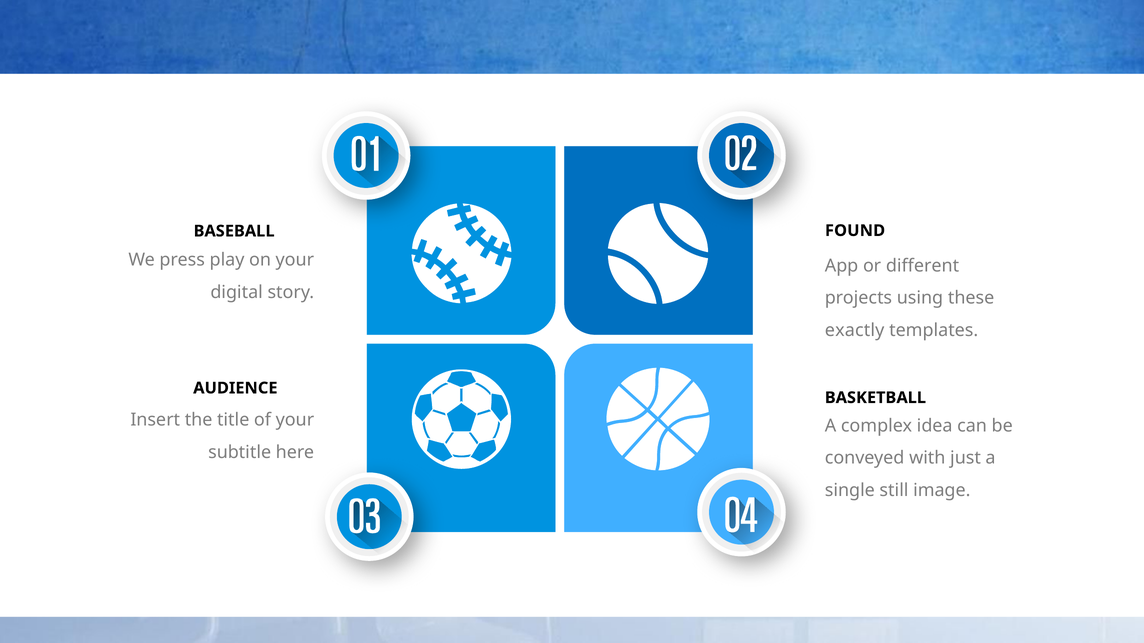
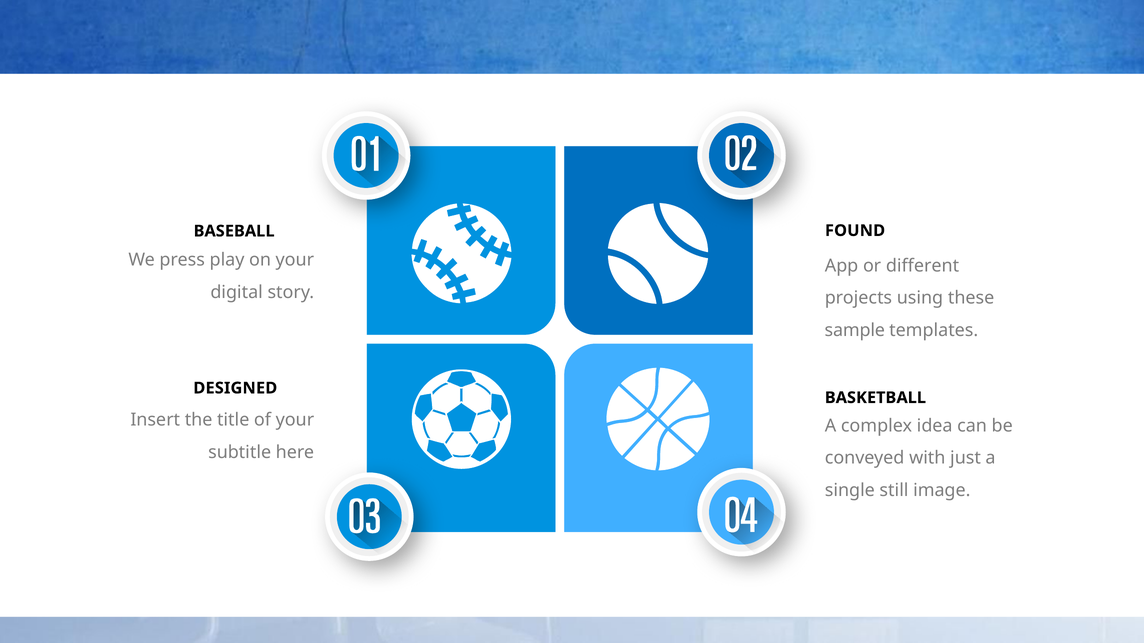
exactly: exactly -> sample
AUDIENCE: AUDIENCE -> DESIGNED
